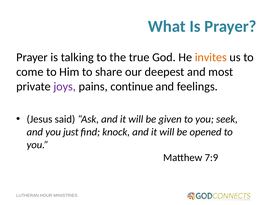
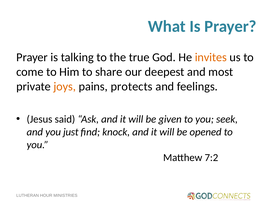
joys colour: purple -> orange
continue: continue -> protects
7:9: 7:9 -> 7:2
